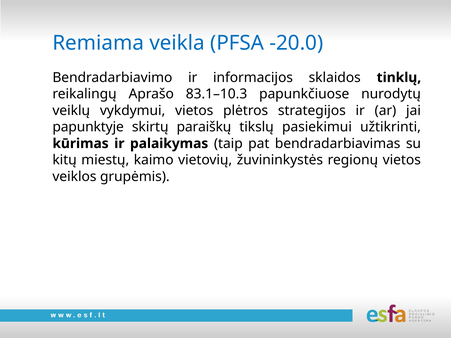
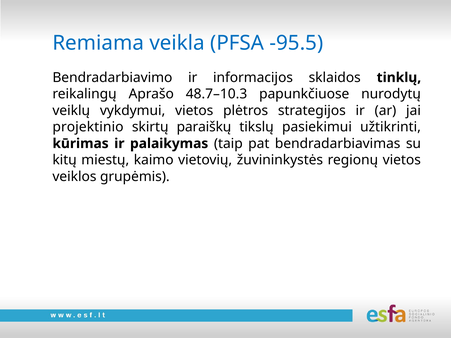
-20.0: -20.0 -> -95.5
83.1–10.3: 83.1–10.3 -> 48.7–10.3
papunktyje: papunktyje -> projektinio
